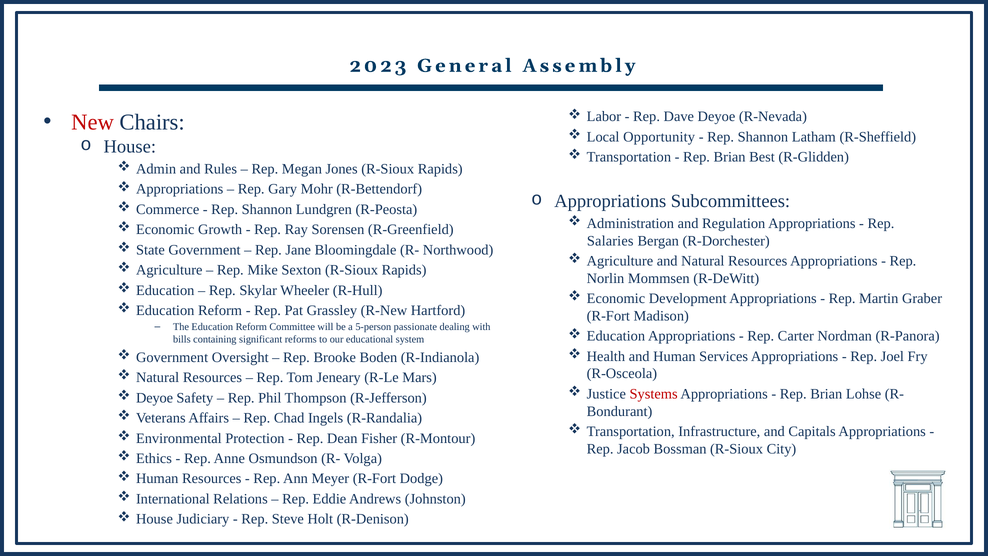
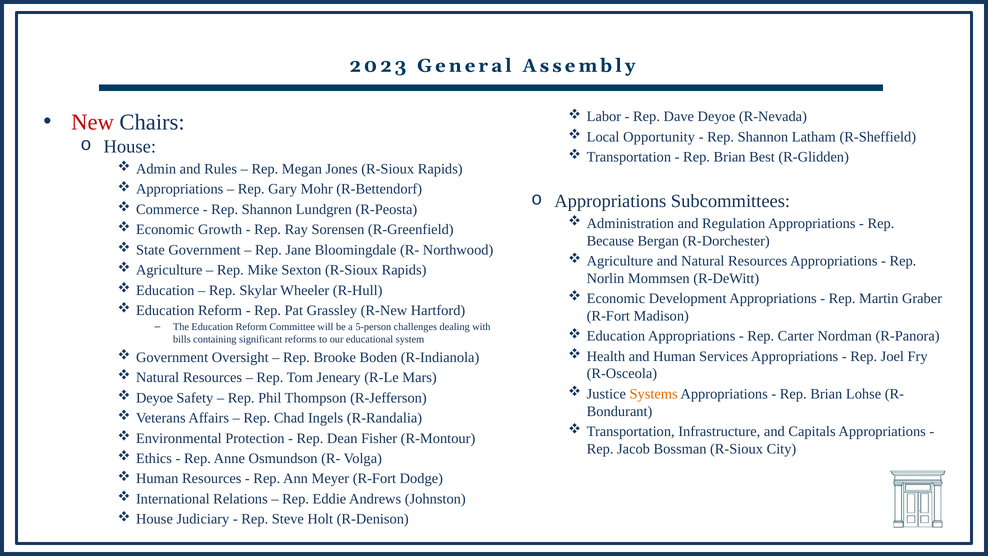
Salaries: Salaries -> Because
passionate: passionate -> challenges
Systems colour: red -> orange
